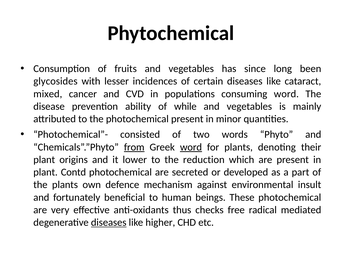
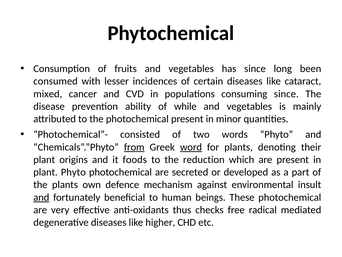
glycosides: glycosides -> consumed
consuming word: word -> since
lower: lower -> foods
plant Contd: Contd -> Phyto
and at (41, 197) underline: none -> present
diseases at (109, 222) underline: present -> none
